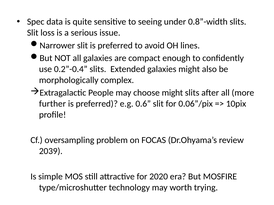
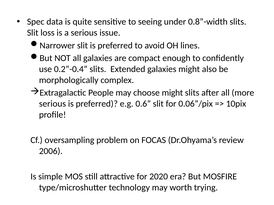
further at (52, 104): further -> serious
2039: 2039 -> 2006
